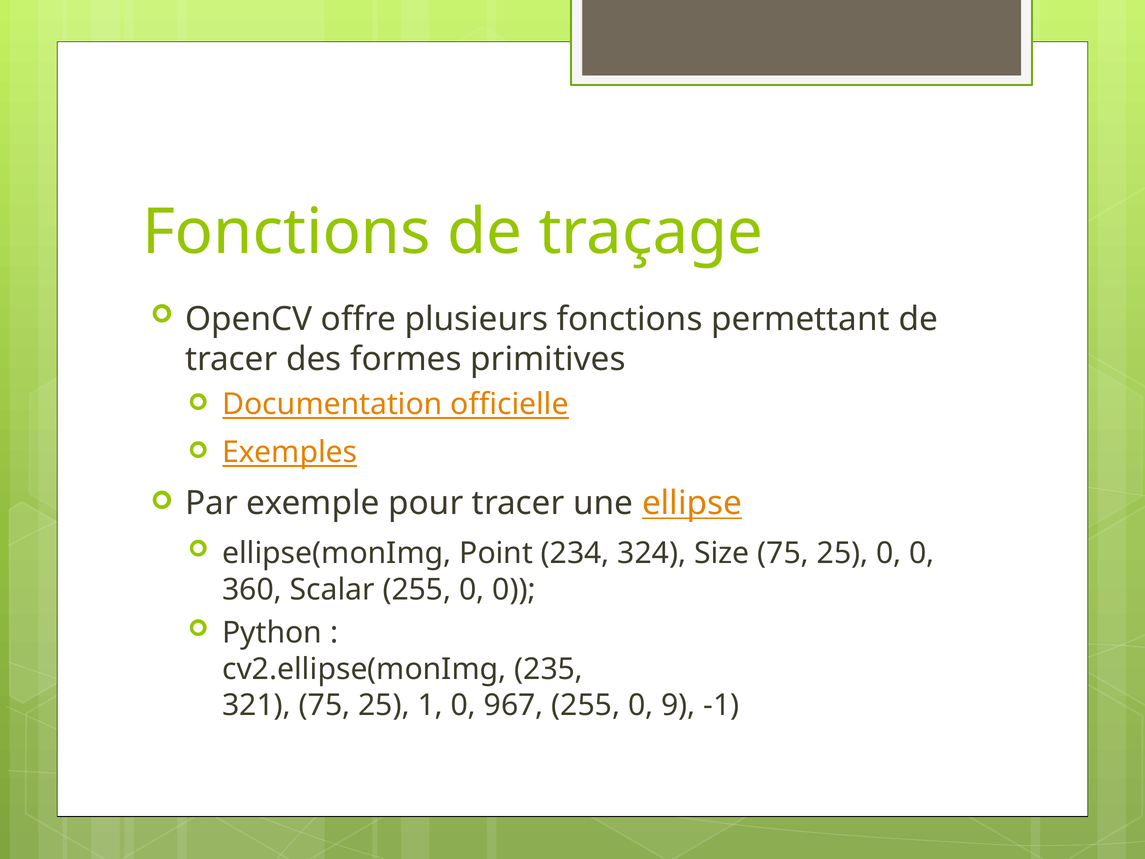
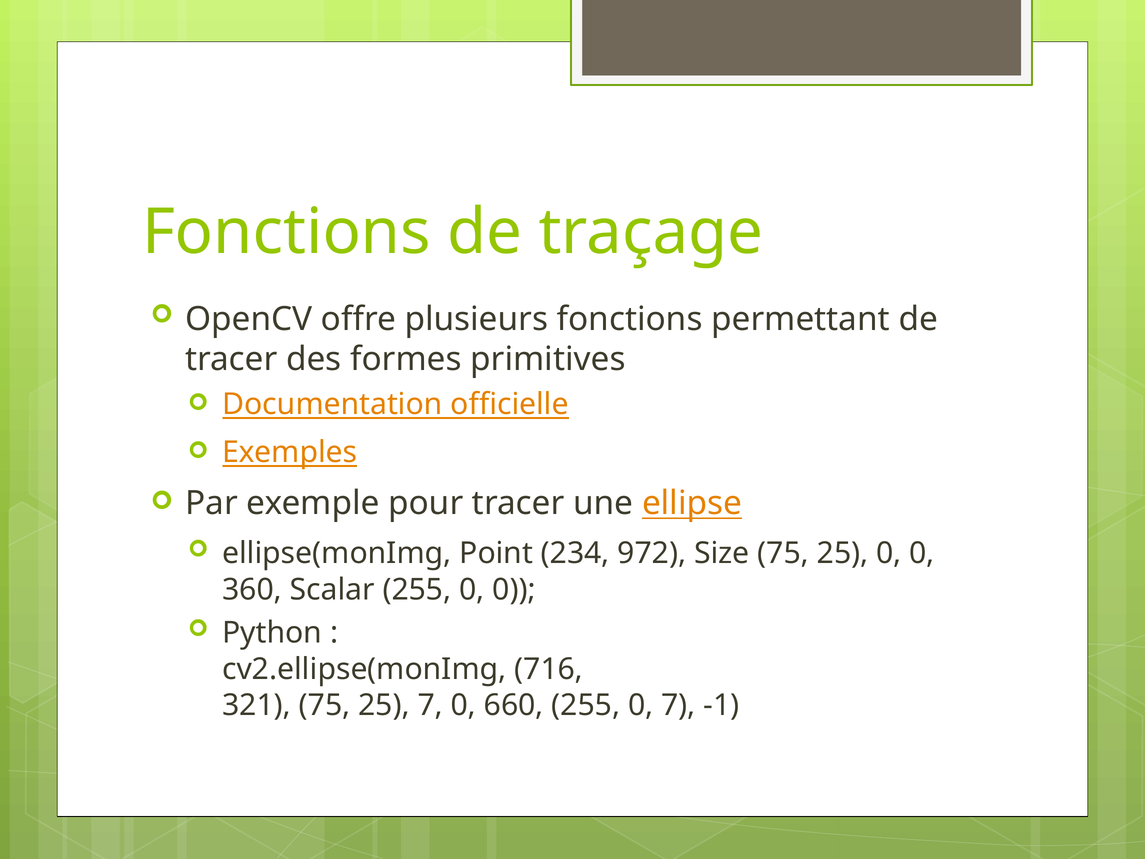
324: 324 -> 972
235: 235 -> 716
25 1: 1 -> 7
967: 967 -> 660
0 9: 9 -> 7
